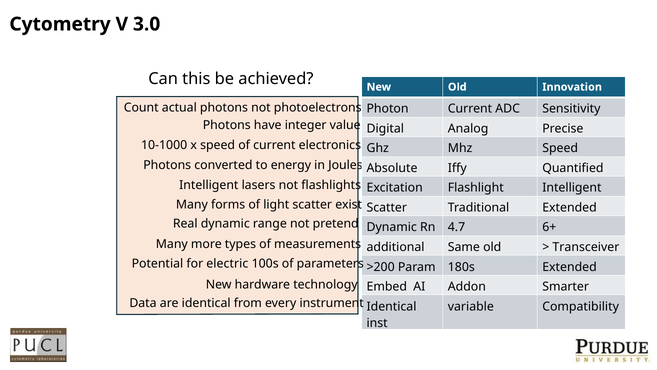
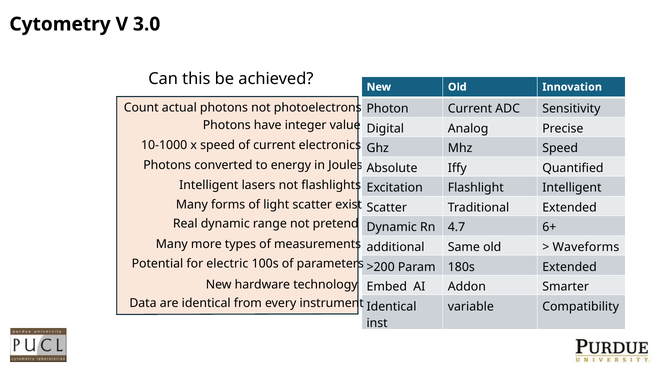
Transceiver: Transceiver -> Waveforms
